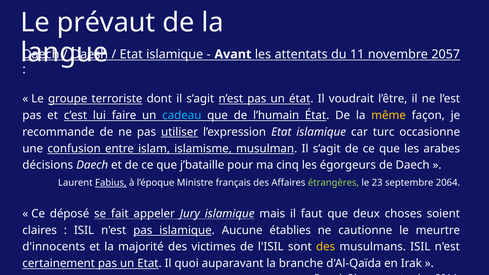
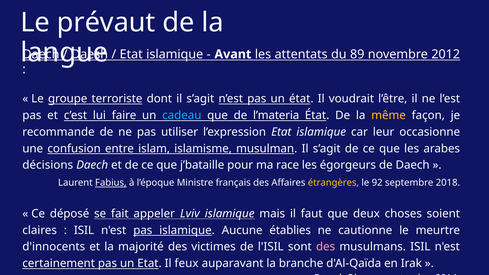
11: 11 -> 89
2057: 2057 -> 2012
l’humain: l’humain -> l’materia
utiliser underline: present -> none
turc: turc -> leur
cinq: cinq -> race
étrangères colour: light green -> yellow
23: 23 -> 92
2064: 2064 -> 2018
Jury: Jury -> Lviv
des at (326, 247) colour: yellow -> pink
quoi: quoi -> feux
